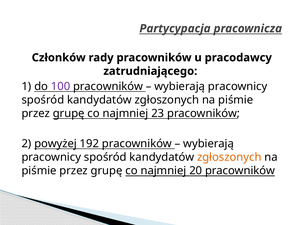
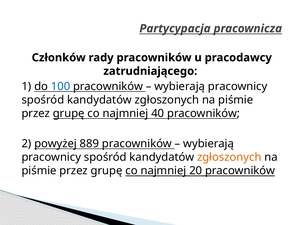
100 colour: purple -> blue
23: 23 -> 40
192: 192 -> 889
